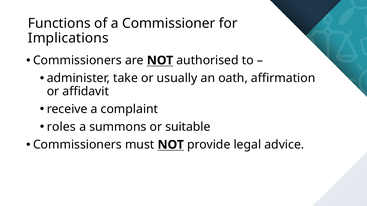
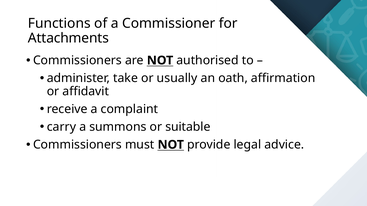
Implications: Implications -> Attachments
roles: roles -> carry
